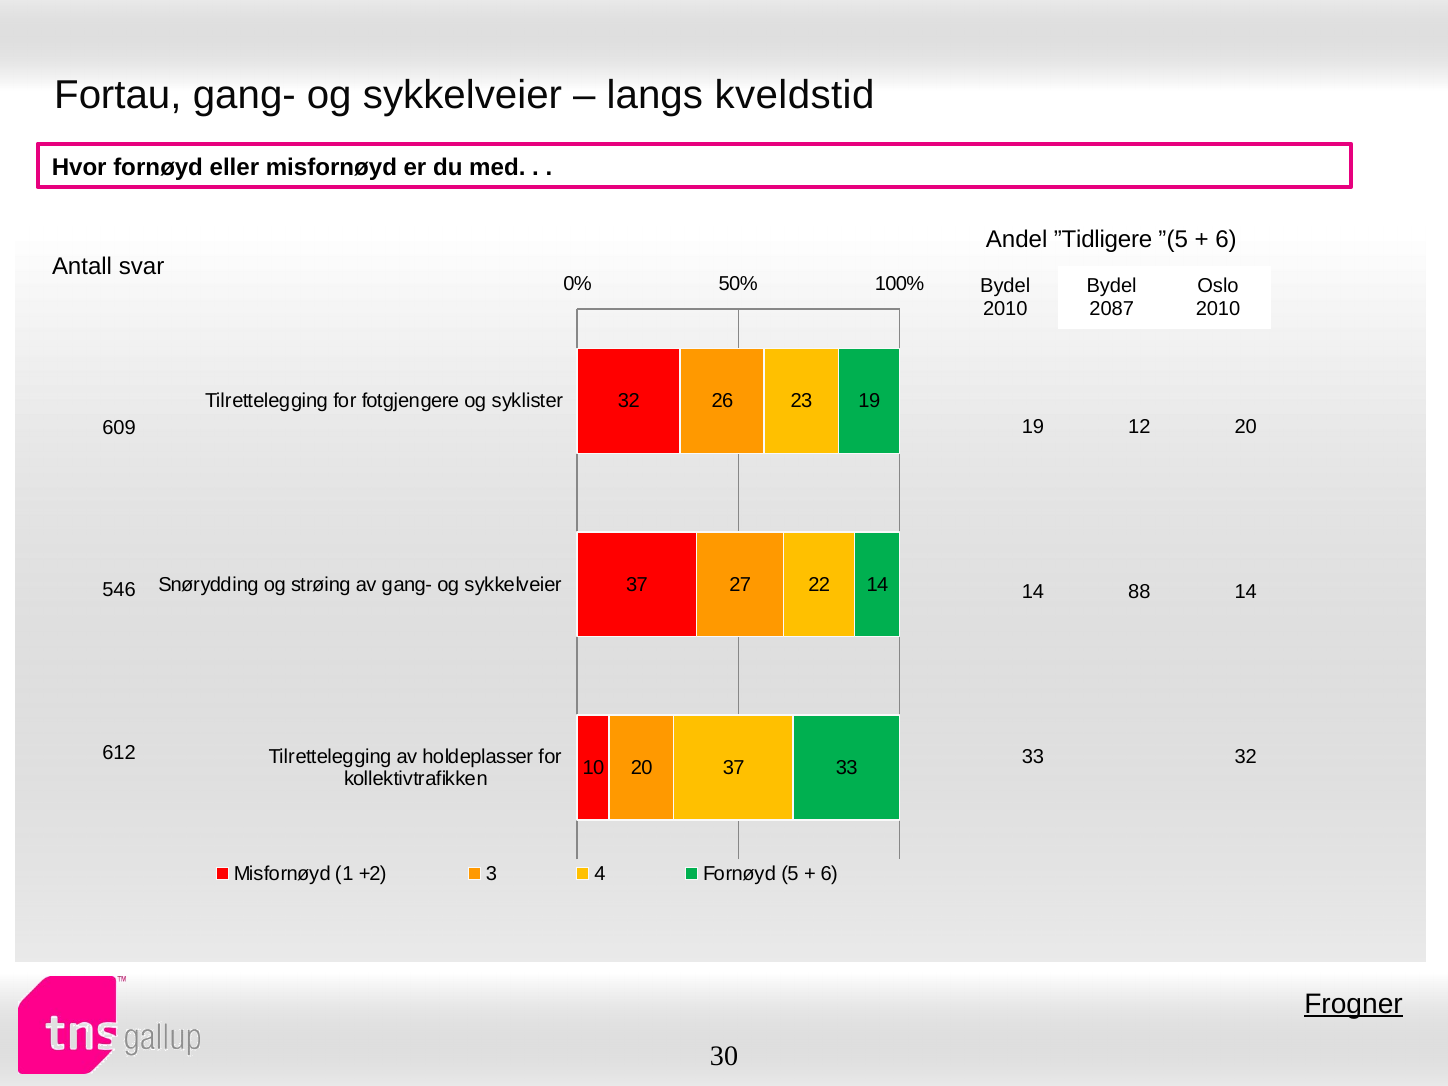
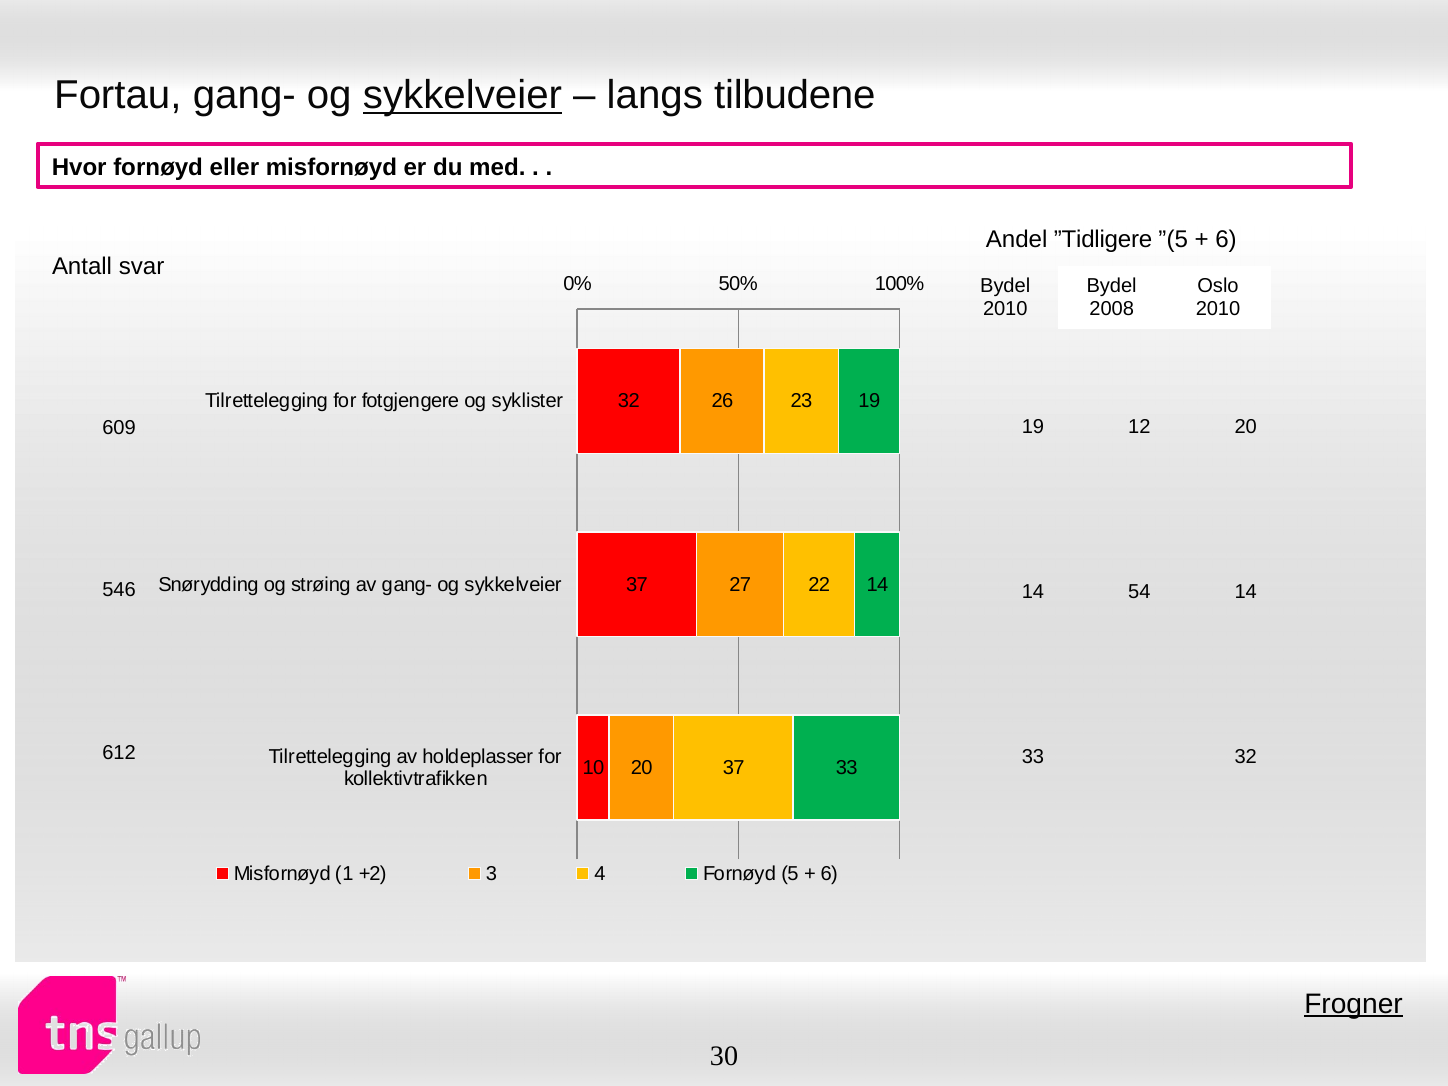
sykkelveier at (463, 95) underline: none -> present
kveldstid: kveldstid -> tilbudene
2087: 2087 -> 2008
88: 88 -> 54
